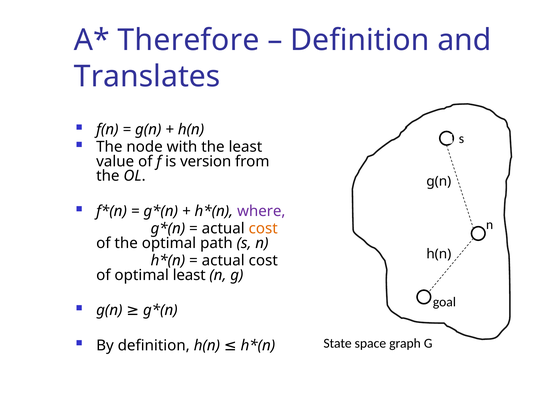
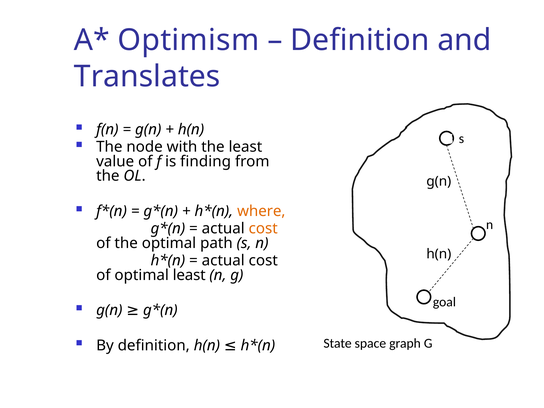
Therefore: Therefore -> Optimism
version: version -> finding
where colour: purple -> orange
